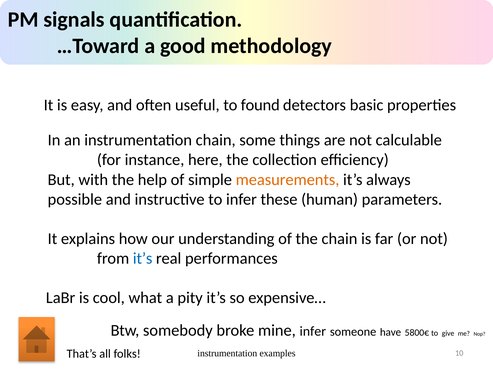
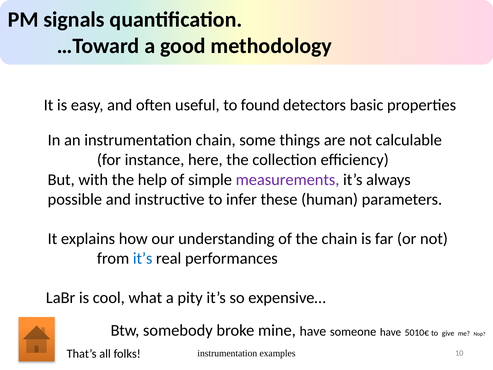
measurements colour: orange -> purple
mine infer: infer -> have
5800€: 5800€ -> 5010€
